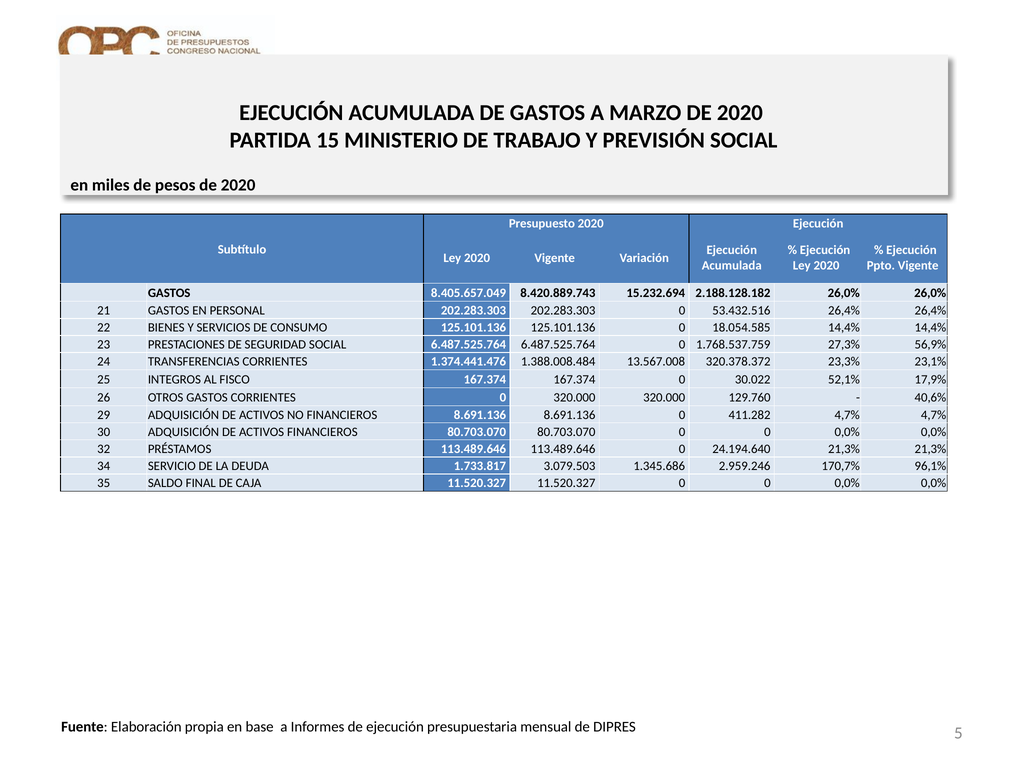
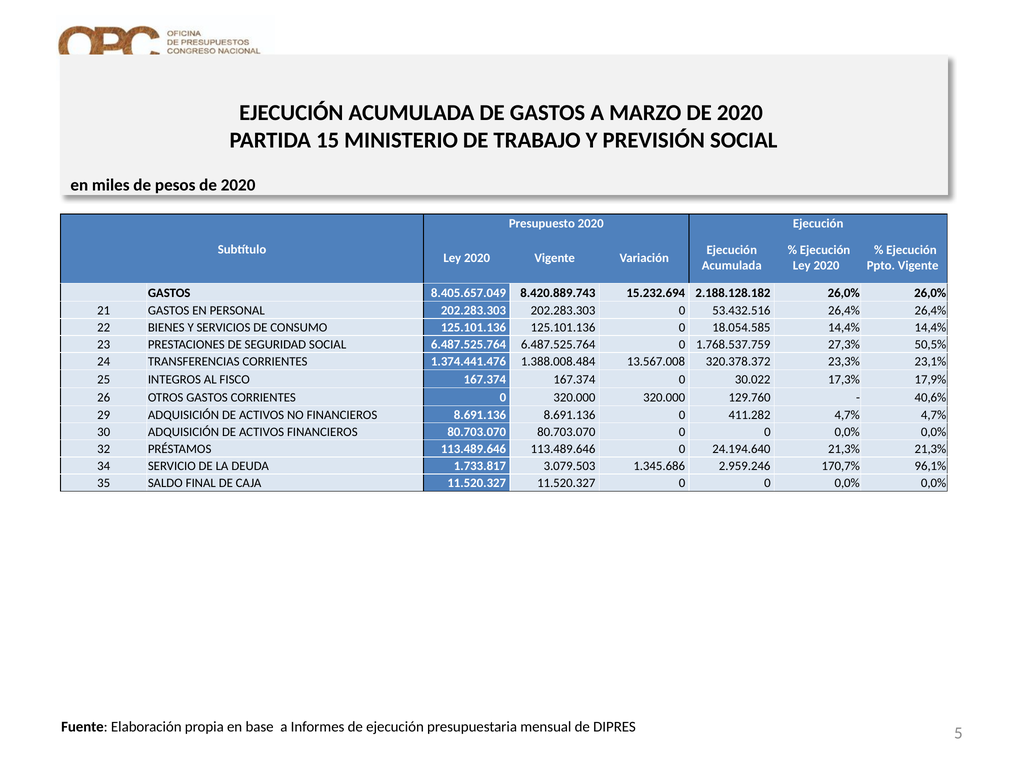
56,9%: 56,9% -> 50,5%
52,1%: 52,1% -> 17,3%
